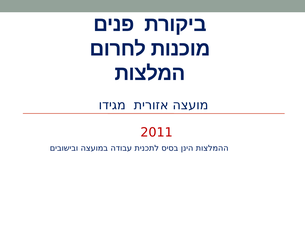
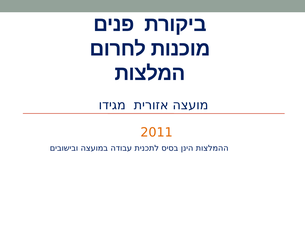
2011 colour: red -> orange
